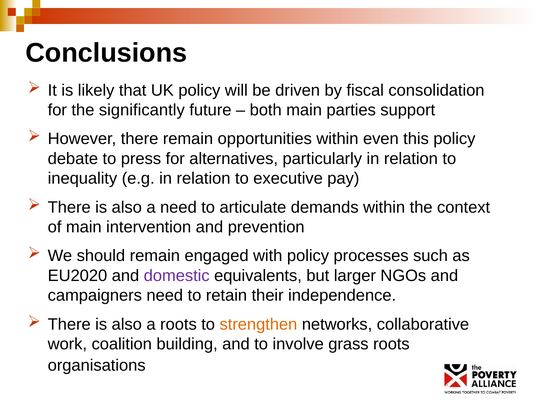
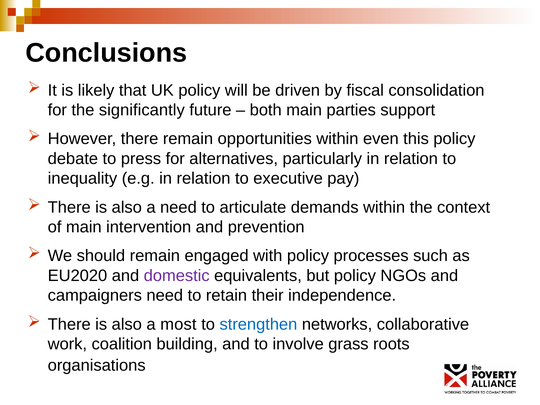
but larger: larger -> policy
a roots: roots -> most
strengthen colour: orange -> blue
